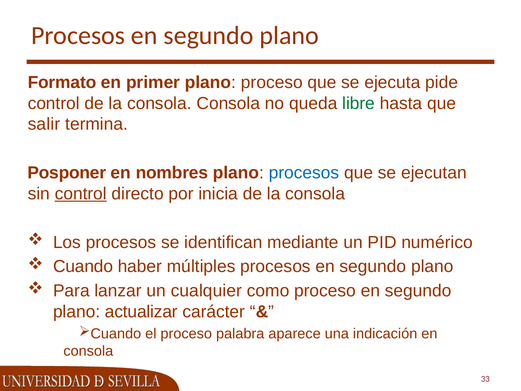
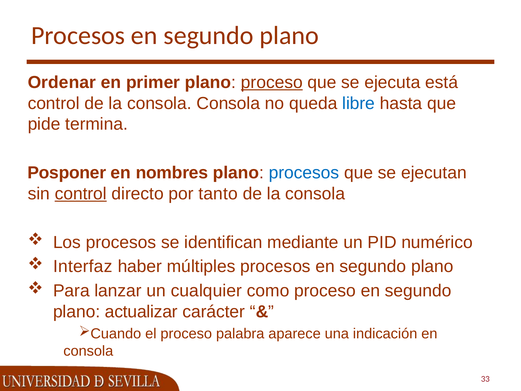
Formato: Formato -> Ordenar
proceso at (272, 82) underline: none -> present
pide: pide -> está
libre colour: green -> blue
salir: salir -> pide
inicia: inicia -> tanto
Cuando: Cuando -> Interfaz
